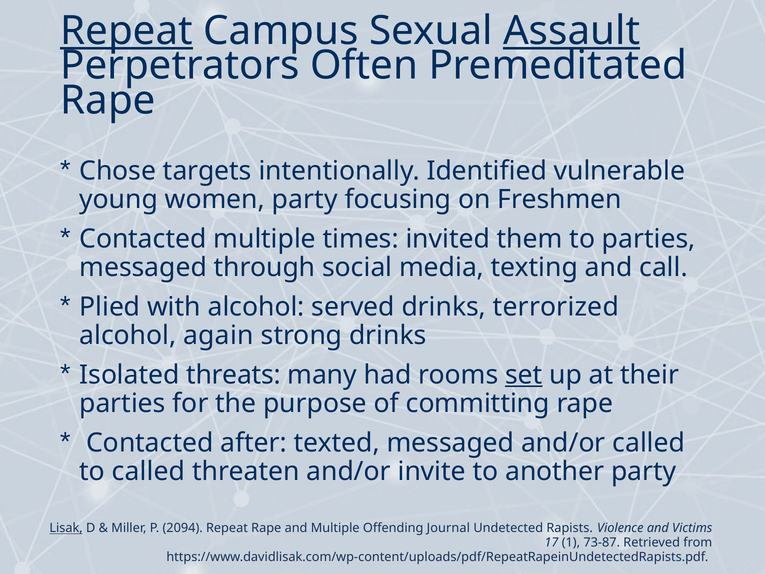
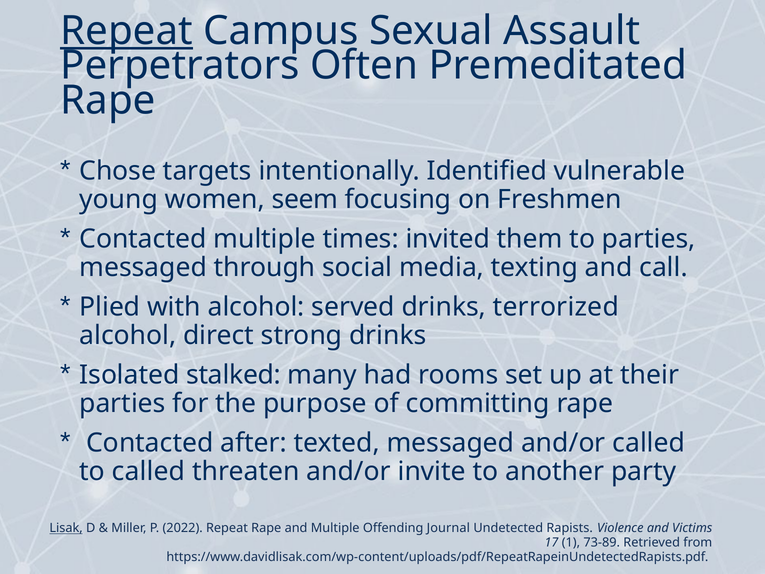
Assault underline: present -> none
women party: party -> seem
again: again -> direct
threats: threats -> stalked
set underline: present -> none
2094: 2094 -> 2022
73-87: 73-87 -> 73-89
